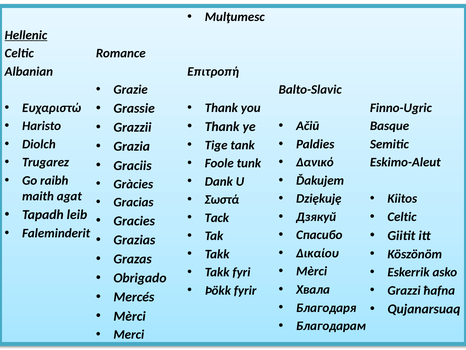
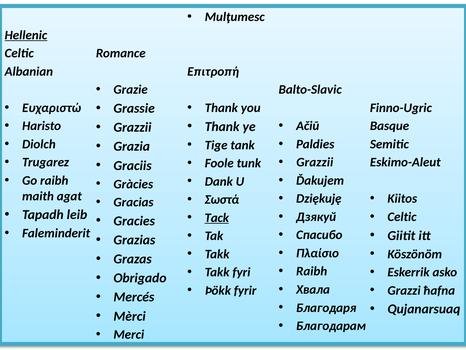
Δανικό at (315, 162): Δανικό -> Grazzii
Tack underline: none -> present
Δικαίου: Δικαίου -> Πλαίσιο
Mèrci at (312, 271): Mèrci -> Raibh
